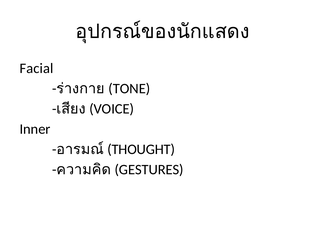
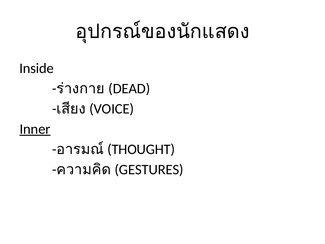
Facial: Facial -> Inside
TONE: TONE -> DEAD
Inner underline: none -> present
